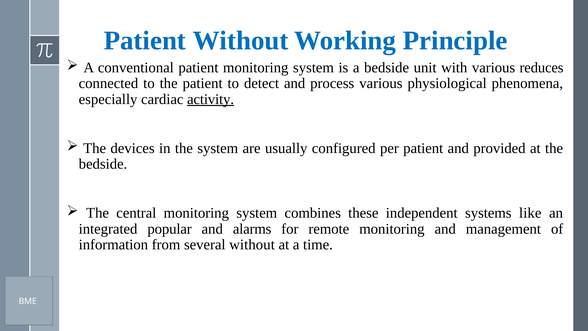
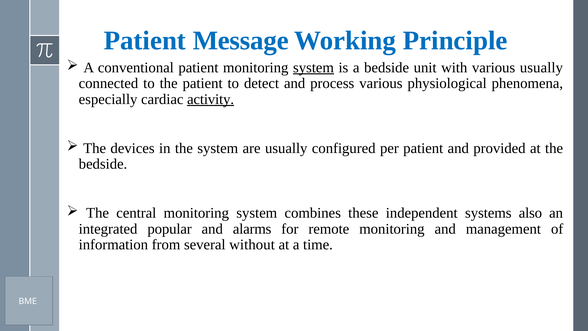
Patient Without: Without -> Message
system at (313, 67) underline: none -> present
various reduces: reduces -> usually
like: like -> also
